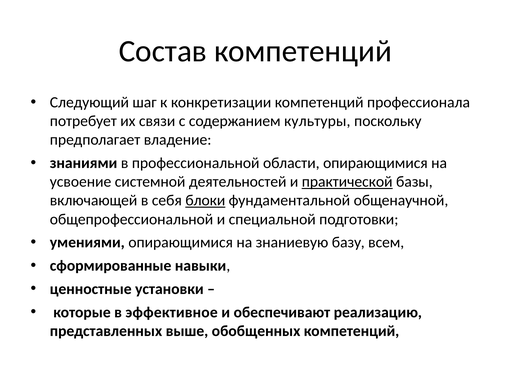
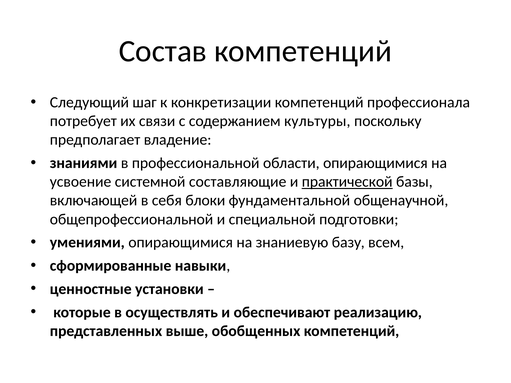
деятельностей: деятельностей -> составляющие
блоки underline: present -> none
эффективное: эффективное -> осуществлять
